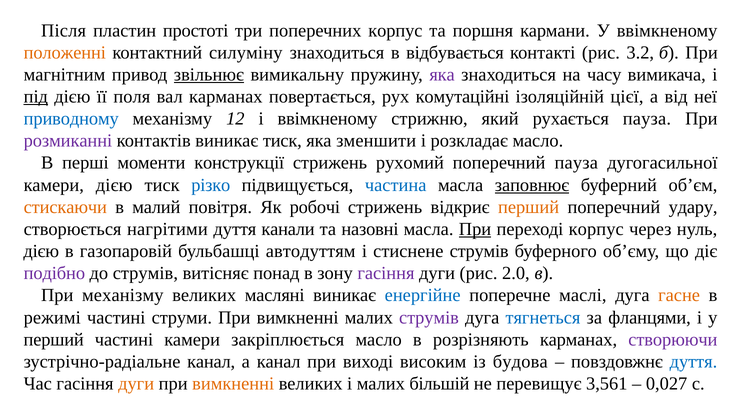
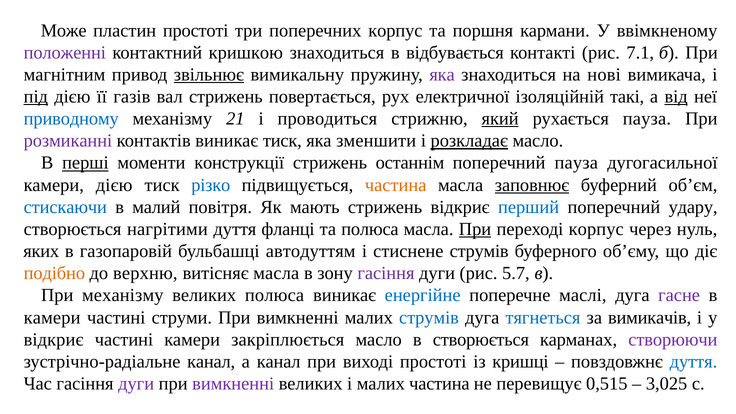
Після: Після -> Може
положенні colour: orange -> purple
силуміну: силуміну -> кришкою
3.2: 3.2 -> 7.1
часу: часу -> нові
поля: поля -> газів
вал карманах: карманах -> стрижень
комутаційні: комутаційні -> електричної
цієї: цієї -> такі
від underline: none -> present
12: 12 -> 21
і ввімкненому: ввімкненому -> проводиться
який underline: none -> present
розкладає underline: none -> present
перші underline: none -> present
рухомий: рухомий -> останнім
частина at (396, 185) colour: blue -> orange
стискаючи colour: orange -> blue
робочі: робочі -> мають
перший at (529, 207) colour: orange -> blue
канали: канали -> фланці
та назовні: назовні -> полюса
дією at (41, 251): дією -> яких
подібно colour: purple -> orange
до струмів: струмів -> верхню
витісняє понад: понад -> масла
2.0: 2.0 -> 5.7
великих масляні: масляні -> полюса
гасне colour: orange -> purple
режимі at (52, 317): режимі -> камери
струмів at (429, 317) colour: purple -> blue
фланцями: фланцями -> вимикачів
перший at (54, 340): перший -> відкриє
в розрізняють: розрізняють -> створюється
виході високим: високим -> простоті
будова: будова -> кришці
дуги at (136, 384) colour: orange -> purple
вимкненні at (233, 384) colour: orange -> purple
малих більшій: більшій -> частина
3,561: 3,561 -> 0,515
0,027: 0,027 -> 3,025
